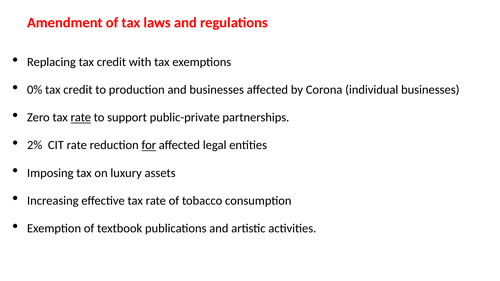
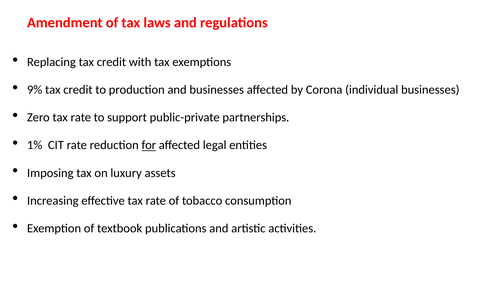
0%: 0% -> 9%
rate at (81, 118) underline: present -> none
2%: 2% -> 1%
